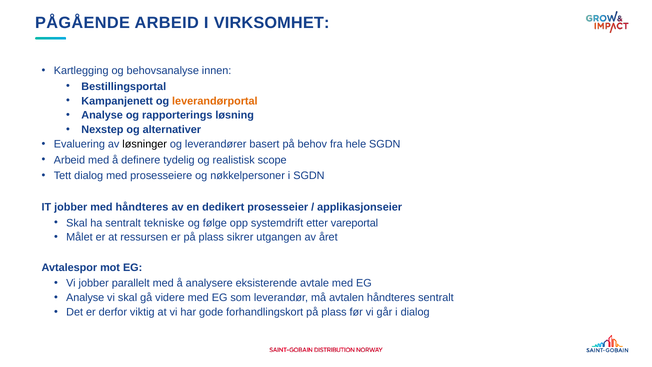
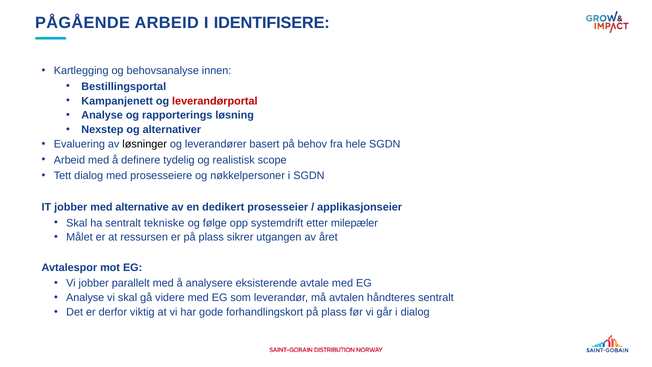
VIRKSOMHET: VIRKSOMHET -> IDENTIFISERE
leverandørportal colour: orange -> red
med håndteres: håndteres -> alternative
vareportal: vareportal -> milepæler
